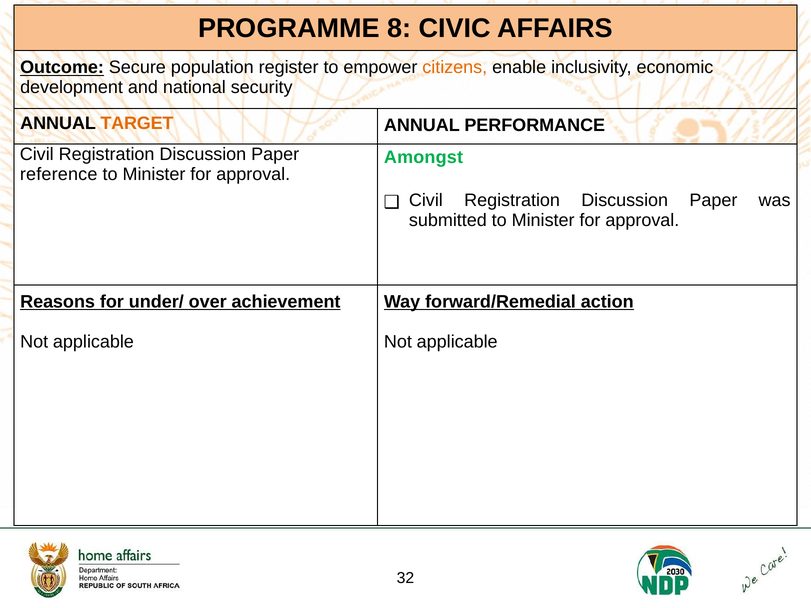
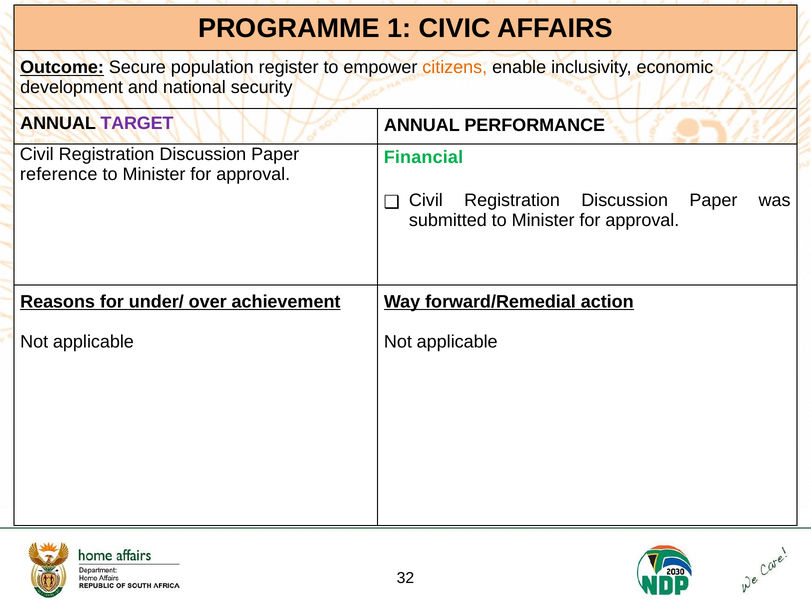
8: 8 -> 1
TARGET colour: orange -> purple
Amongst: Amongst -> Financial
